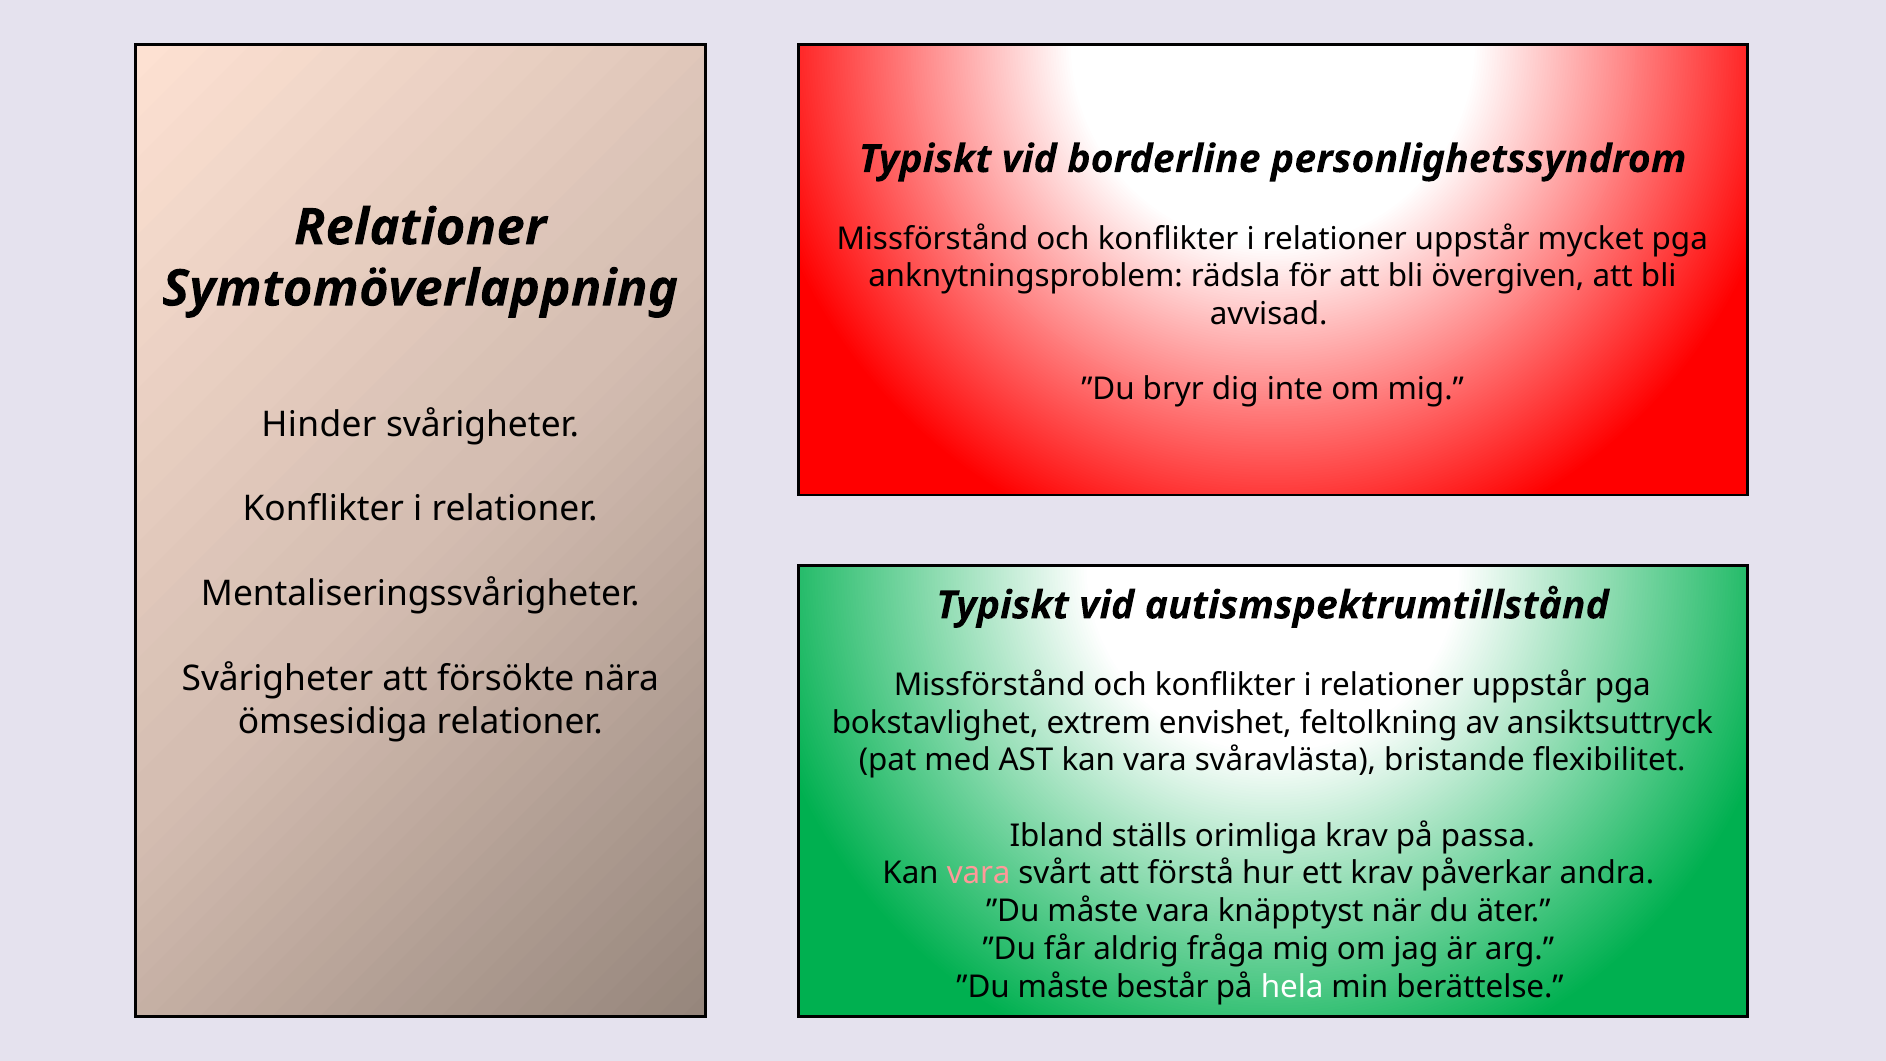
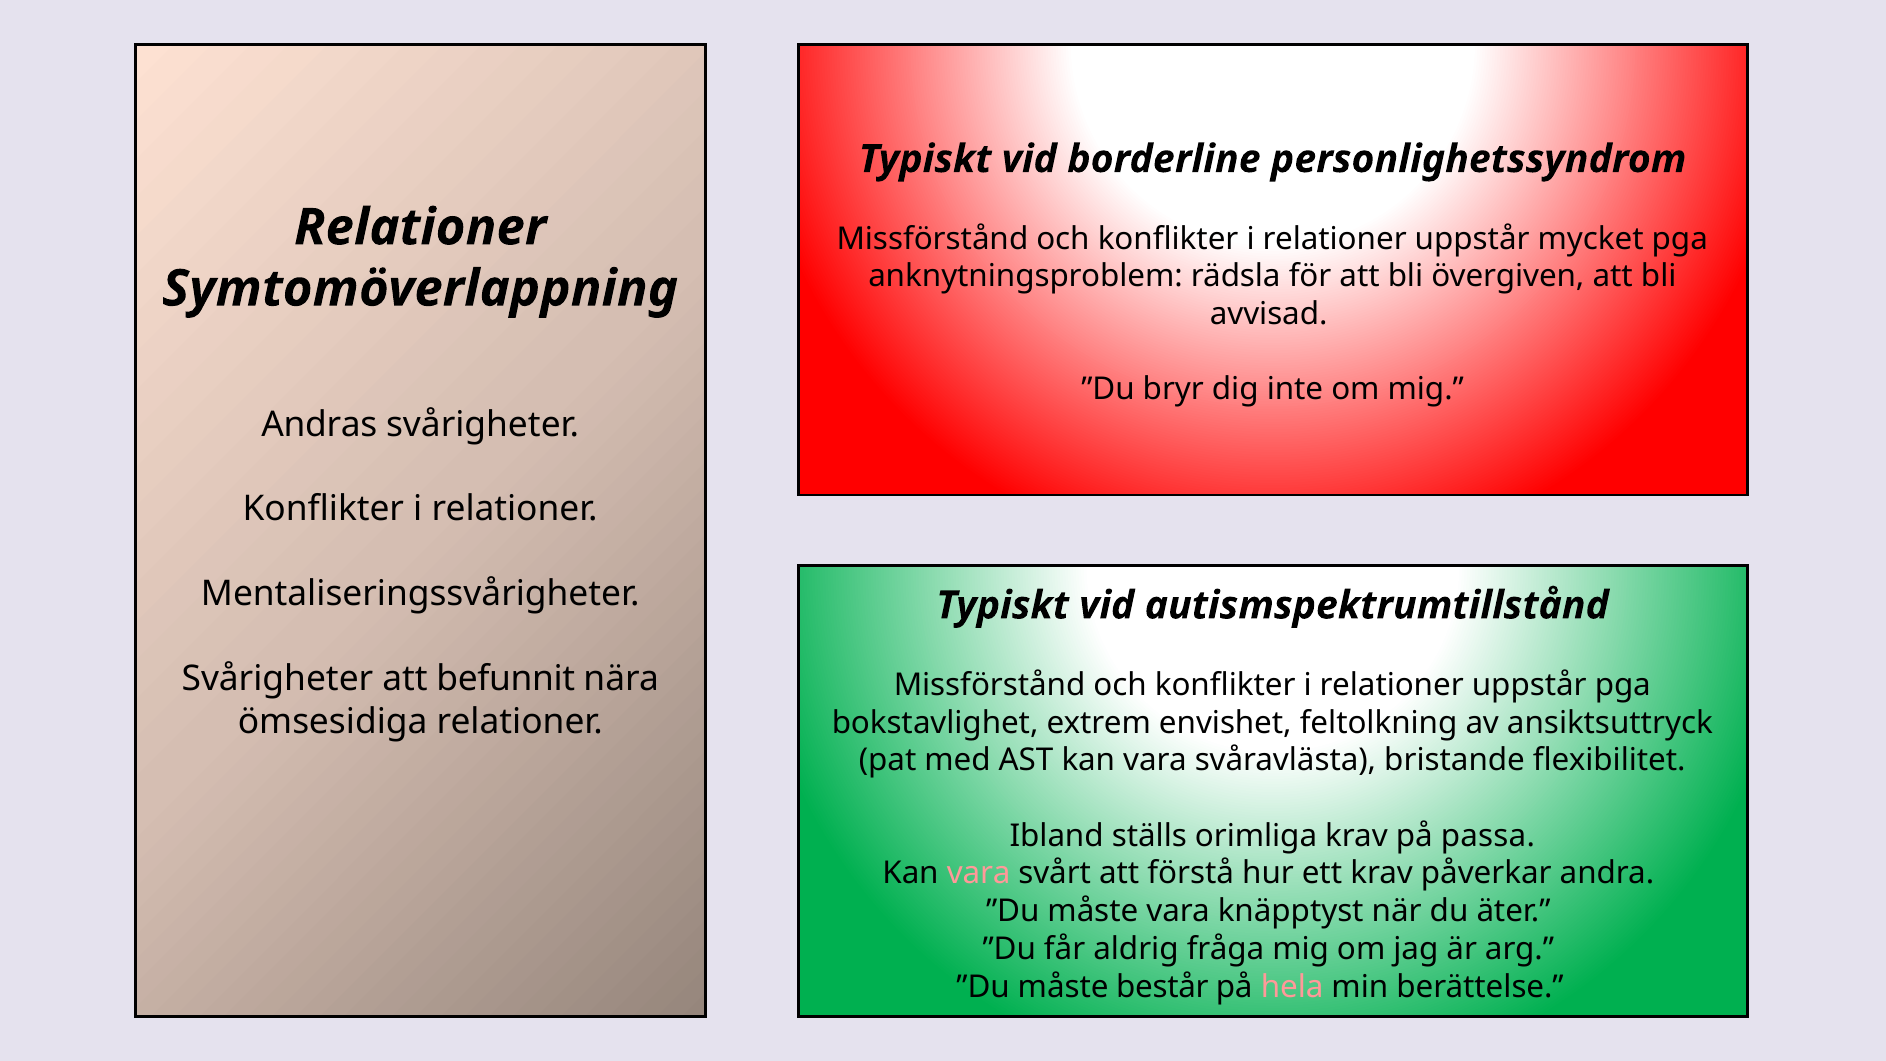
Hinder: Hinder -> Andras
försökte: försökte -> befunnit
hela colour: white -> pink
